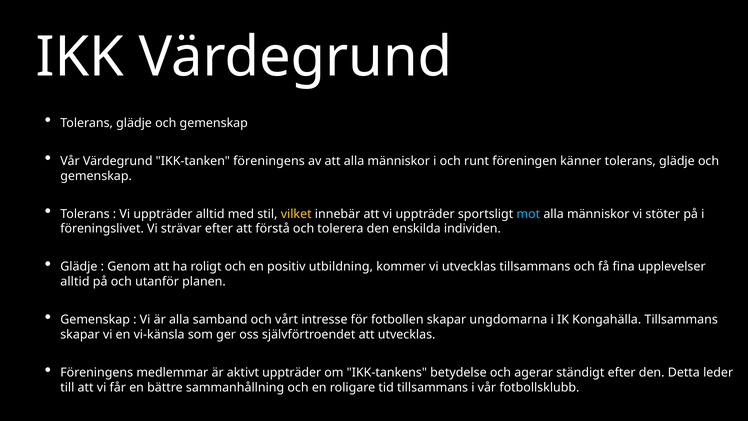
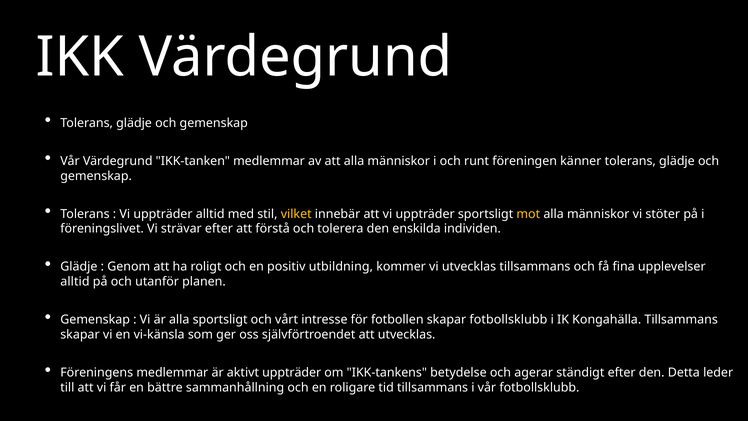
IKK-tanken föreningens: föreningens -> medlemmar
mot colour: light blue -> yellow
alla samband: samband -> sportsligt
skapar ungdomarna: ungdomarna -> fotbollsklubb
